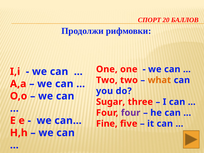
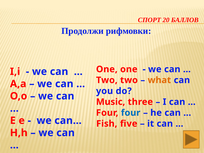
Sugar: Sugar -> Music
four at (131, 113) colour: purple -> blue
Fine: Fine -> Fish
